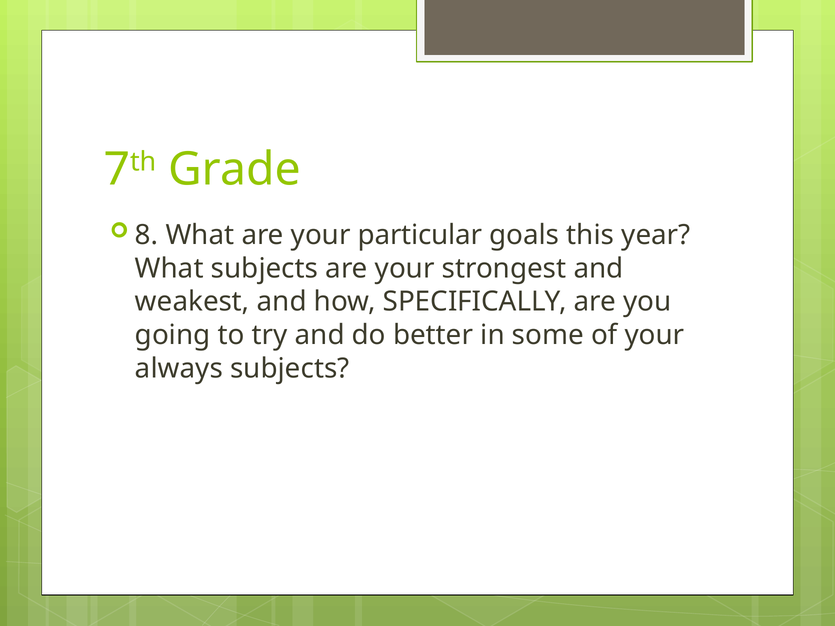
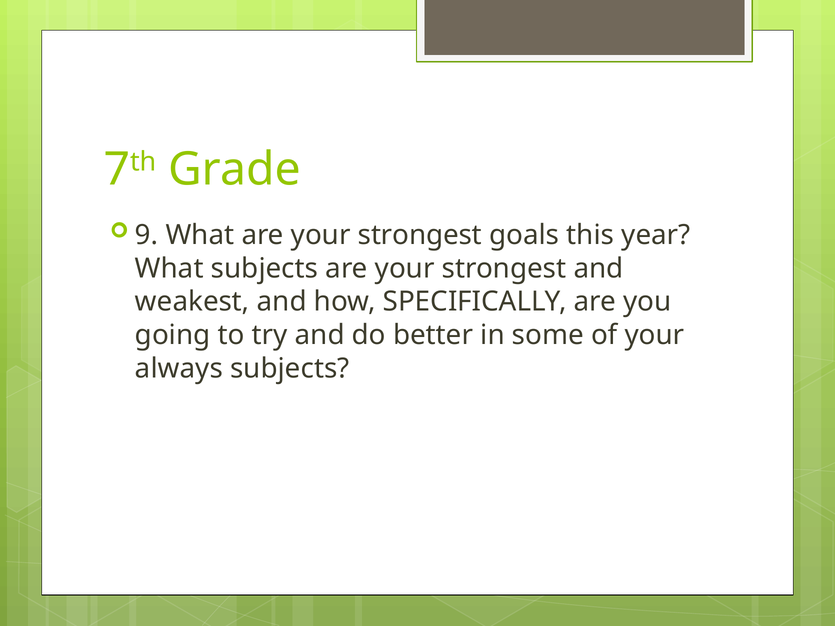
8: 8 -> 9
What are your particular: particular -> strongest
